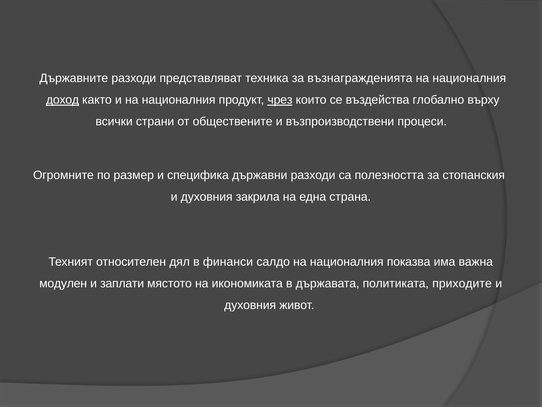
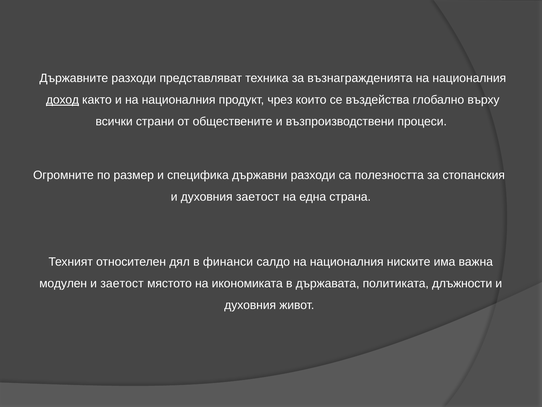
чрез underline: present -> none
духовния закрила: закрила -> заетост
показва: показва -> ниските
и заплати: заплати -> заетост
приходите: приходите -> длъжности
